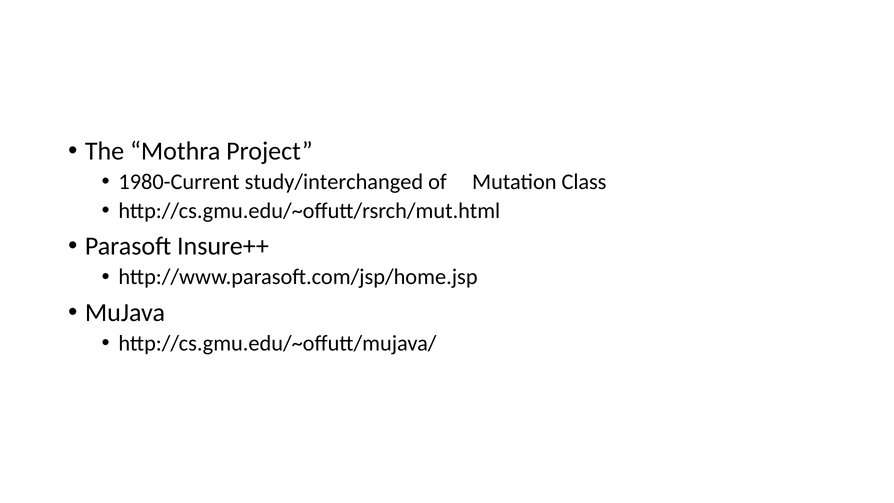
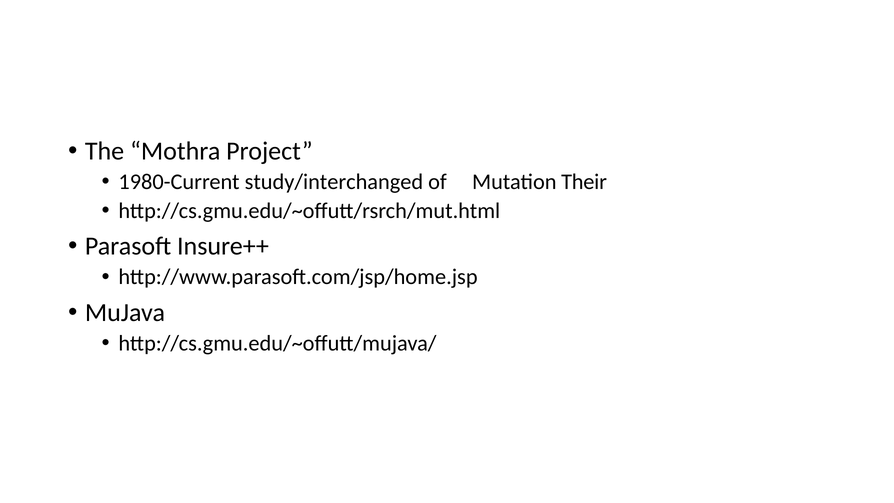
Class: Class -> Their
